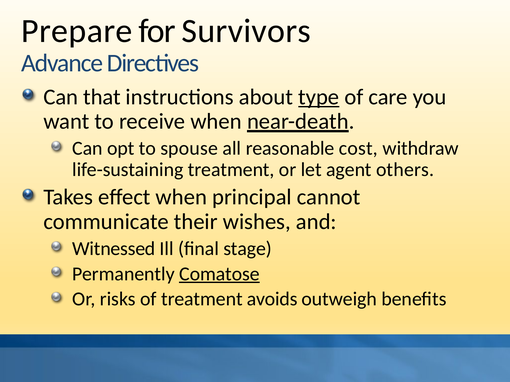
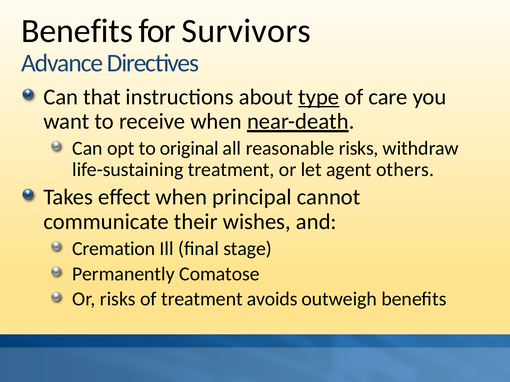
Prepare at (77, 31): Prepare -> Benefits
spouse: spouse -> original
reasonable cost: cost -> risks
Witnessed: Witnessed -> Cremation
Comatose underline: present -> none
